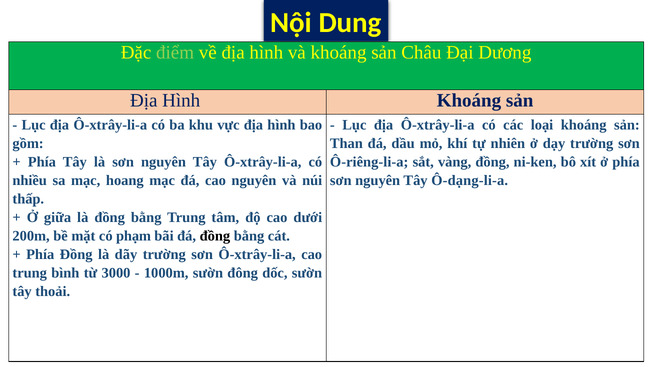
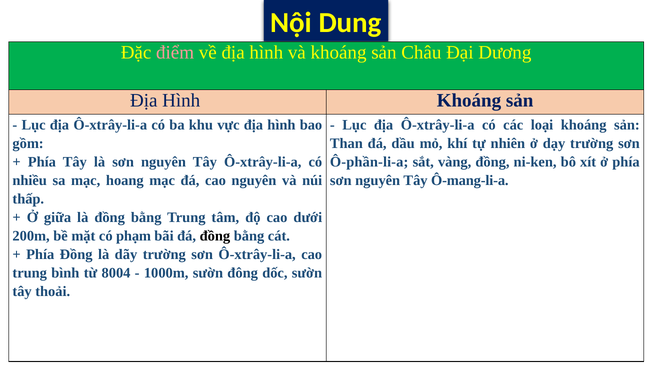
điểm colour: light green -> pink
Ô-riêng-li-a: Ô-riêng-li-a -> Ô-phần-li-a
Ô-dạng-li-a: Ô-dạng-li-a -> Ô-mang-li-a
3000: 3000 -> 8004
